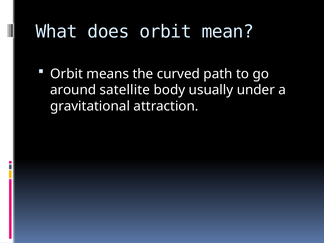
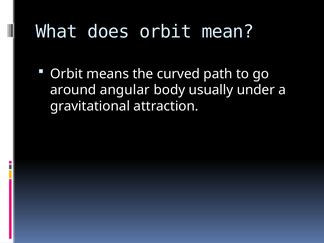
satellite: satellite -> angular
